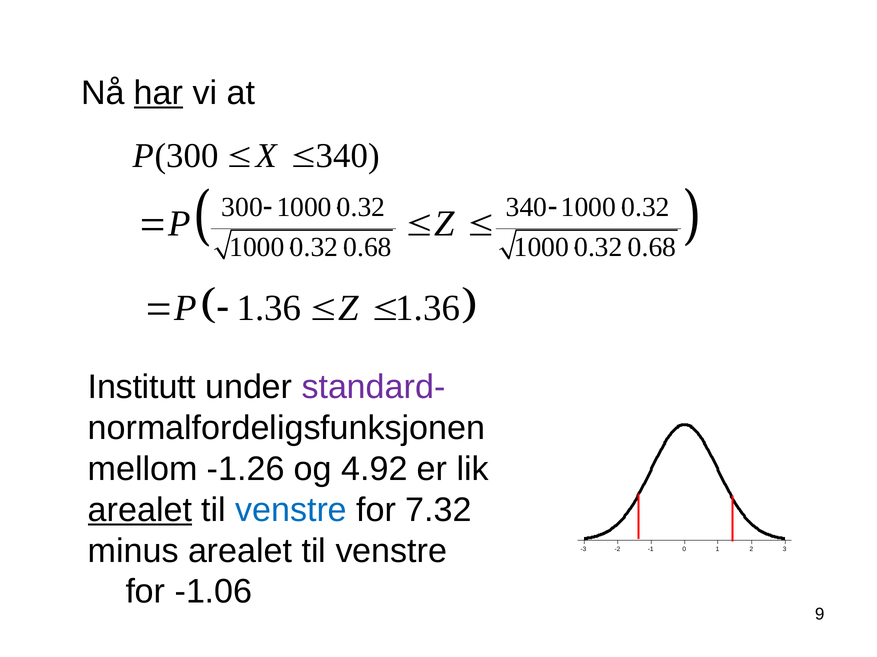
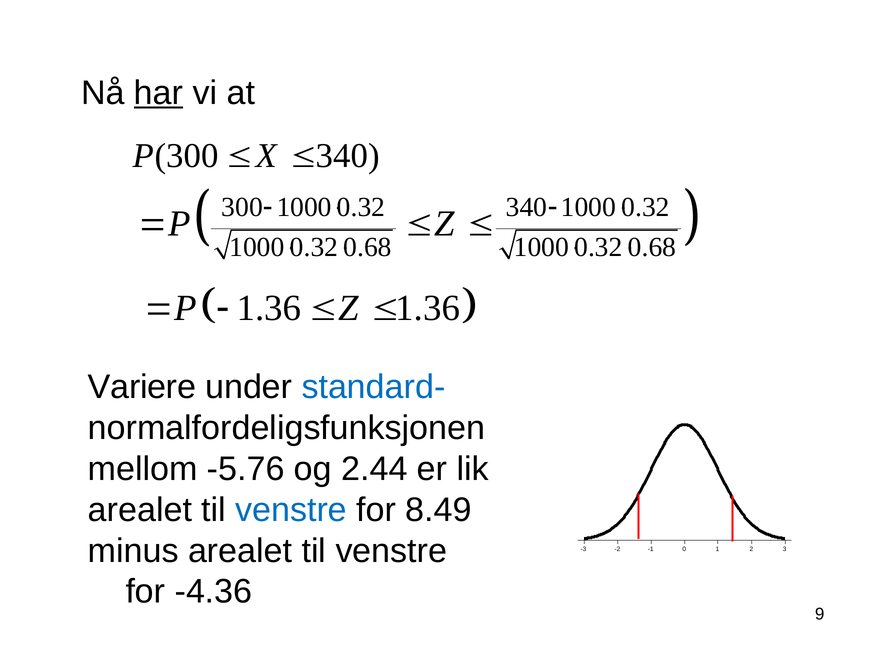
Institutt: Institutt -> Variere
standard- colour: purple -> blue
-1.26: -1.26 -> -5.76
4.92: 4.92 -> 2.44
arealet at (140, 511) underline: present -> none
7.32: 7.32 -> 8.49
-1.06: -1.06 -> -4.36
